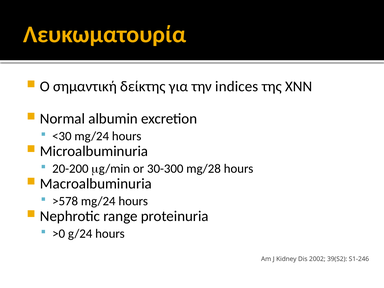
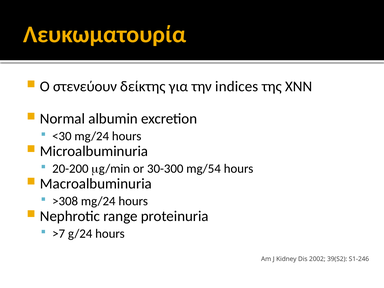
σημαντική: σημαντική -> στενεύουν
mg/28: mg/28 -> mg/54
>578: >578 -> >308
>0: >0 -> >7
